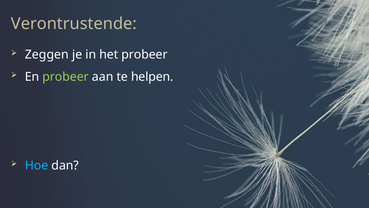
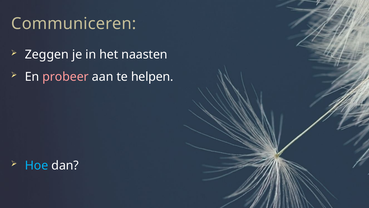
Verontrustende: Verontrustende -> Communiceren
het probeer: probeer -> naasten
probeer at (66, 77) colour: light green -> pink
